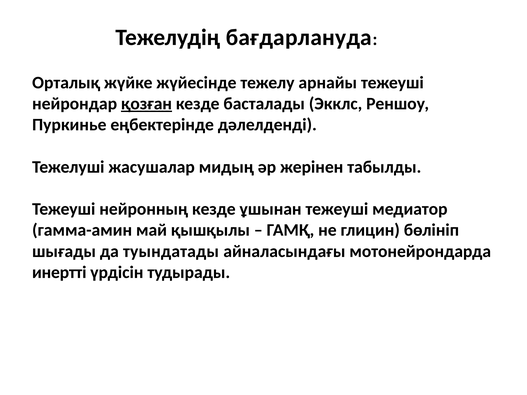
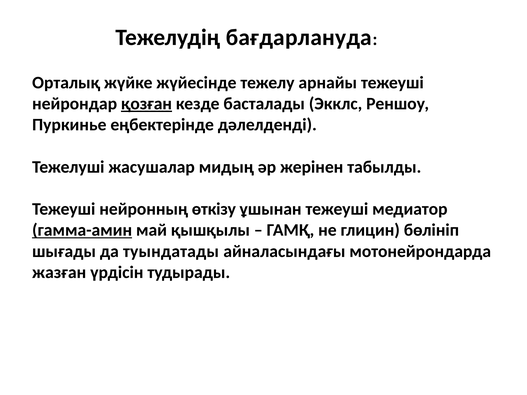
нейронның кезде: кезде -> өткізу
гамма-амин underline: none -> present
инертті: инертті -> жазған
